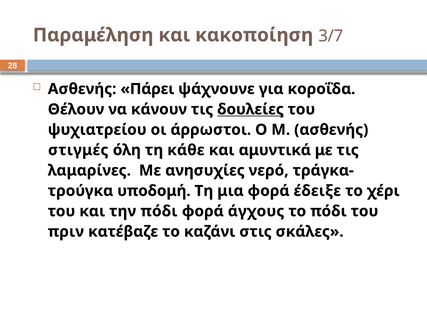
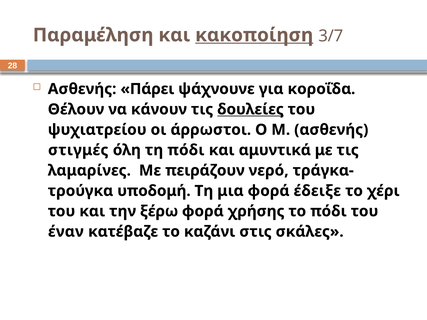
κακοποίηση underline: none -> present
τη κάθε: κάθε -> πόδι
ανησυχίες: ανησυχίες -> πειράζουν
την πόδι: πόδι -> ξέρω
άγχους: άγχους -> χρήσης
πριν: πριν -> έναν
